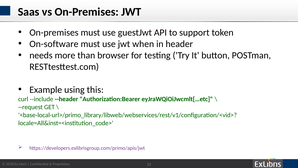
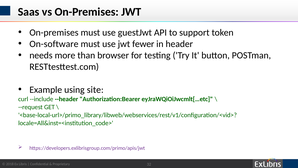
when: when -> fewer
this: this -> site
